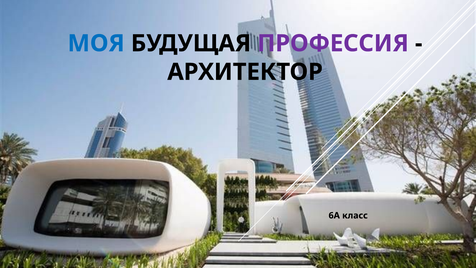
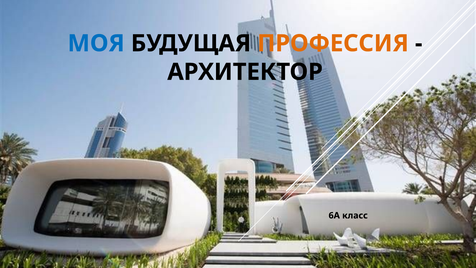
ПРОФЕССИЯ colour: purple -> orange
